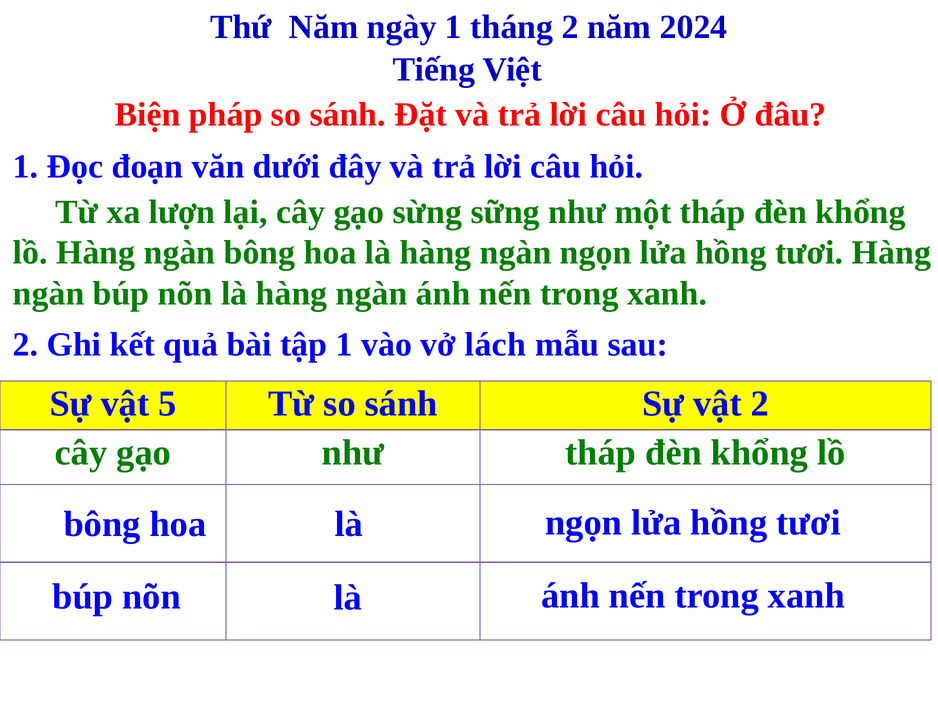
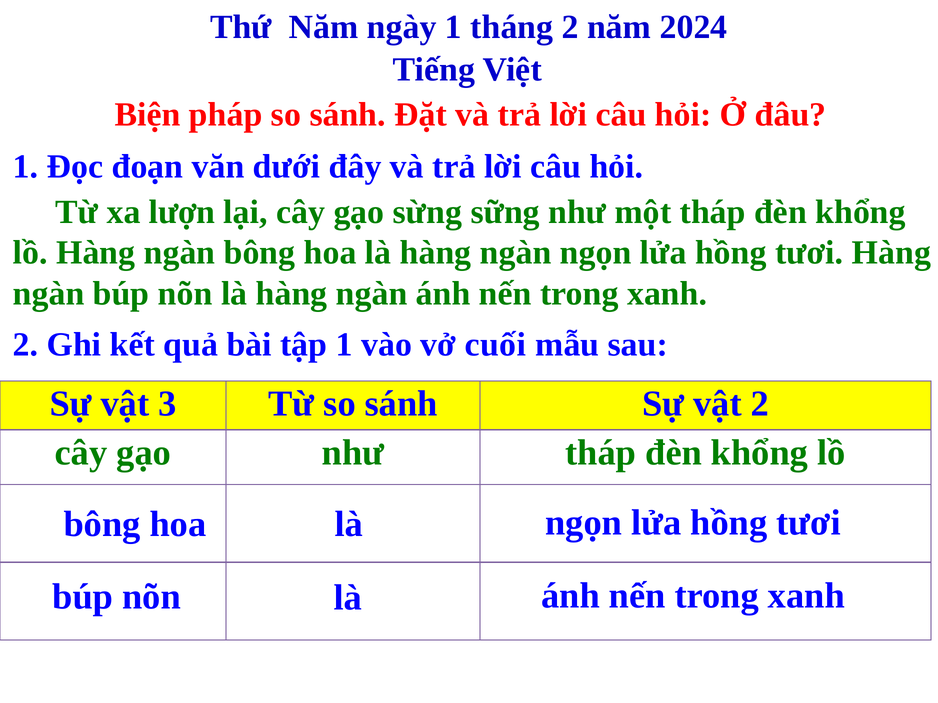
lách: lách -> cuối
5: 5 -> 3
